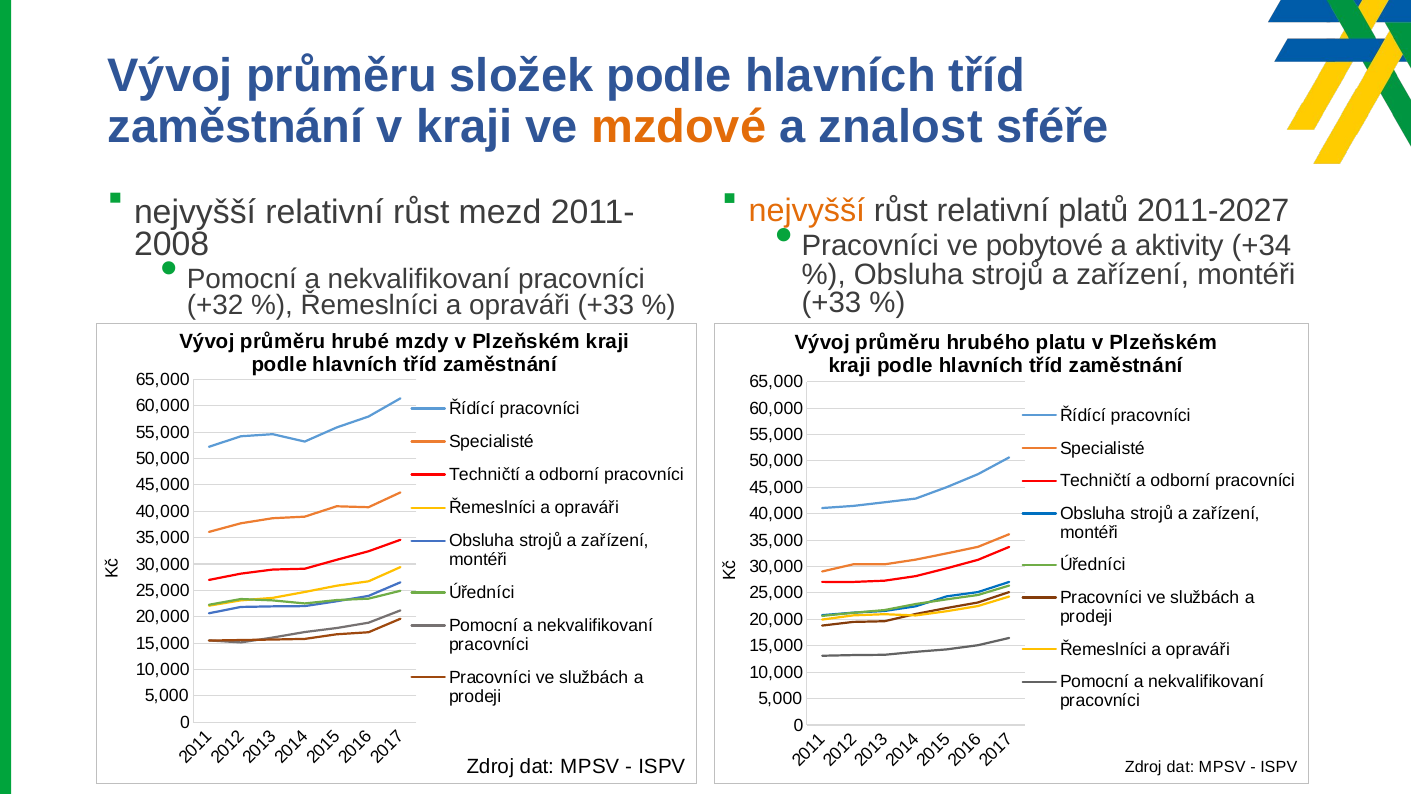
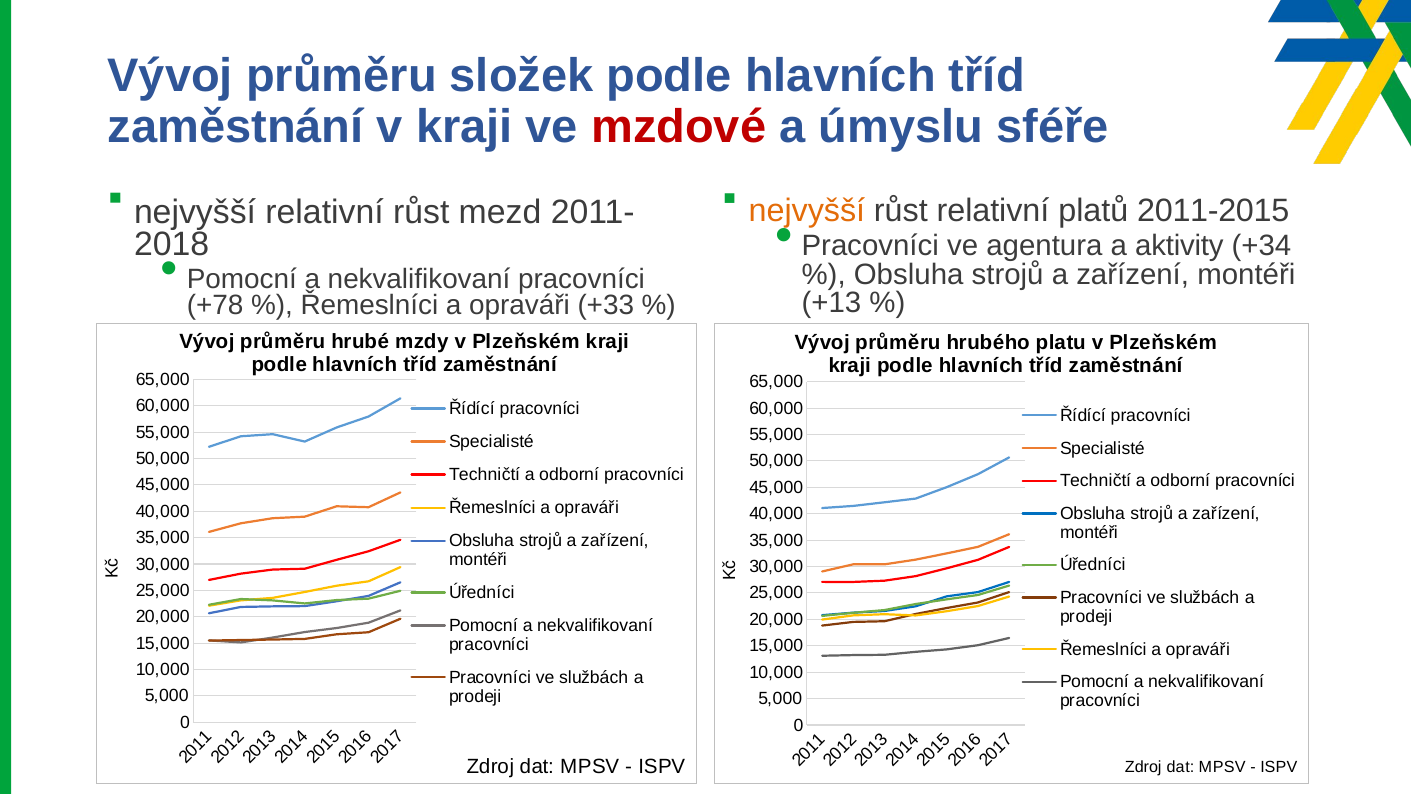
mzdové colour: orange -> red
znalost: znalost -> úmyslu
2011-2027: 2011-2027 -> 2011-2015
pobytové: pobytové -> agentura
2008: 2008 -> 2018
+33 at (831, 302): +33 -> +13
+32: +32 -> +78
